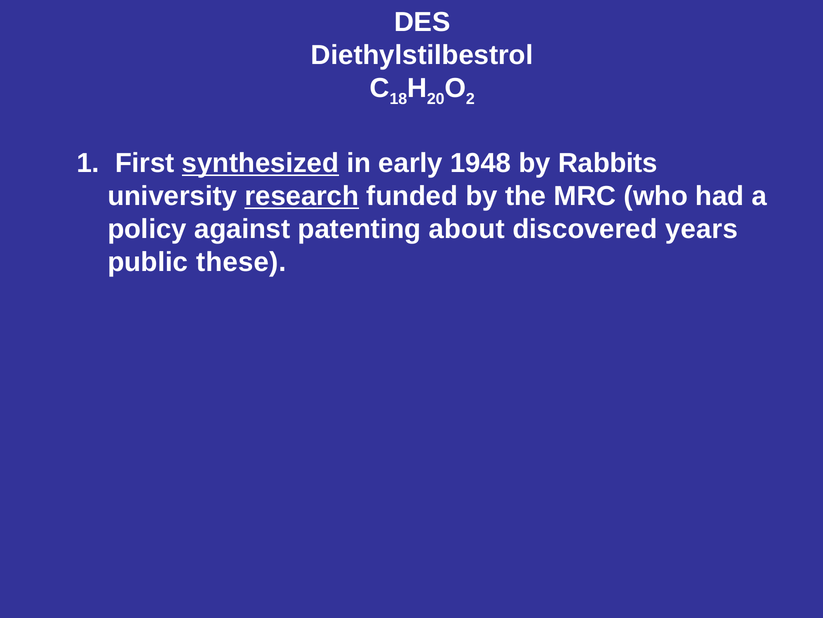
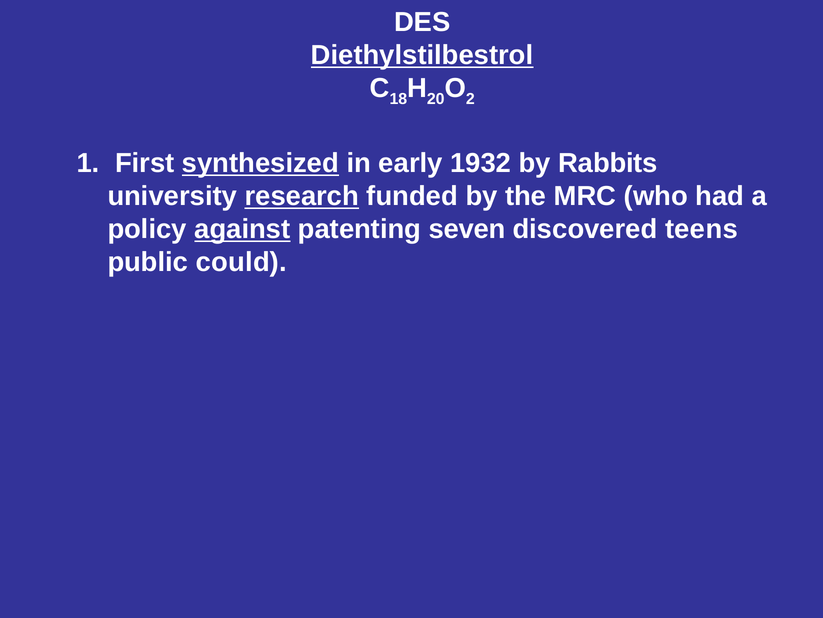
Diethylstilbestrol underline: none -> present
1948: 1948 -> 1932
against underline: none -> present
about: about -> seven
years: years -> teens
these: these -> could
